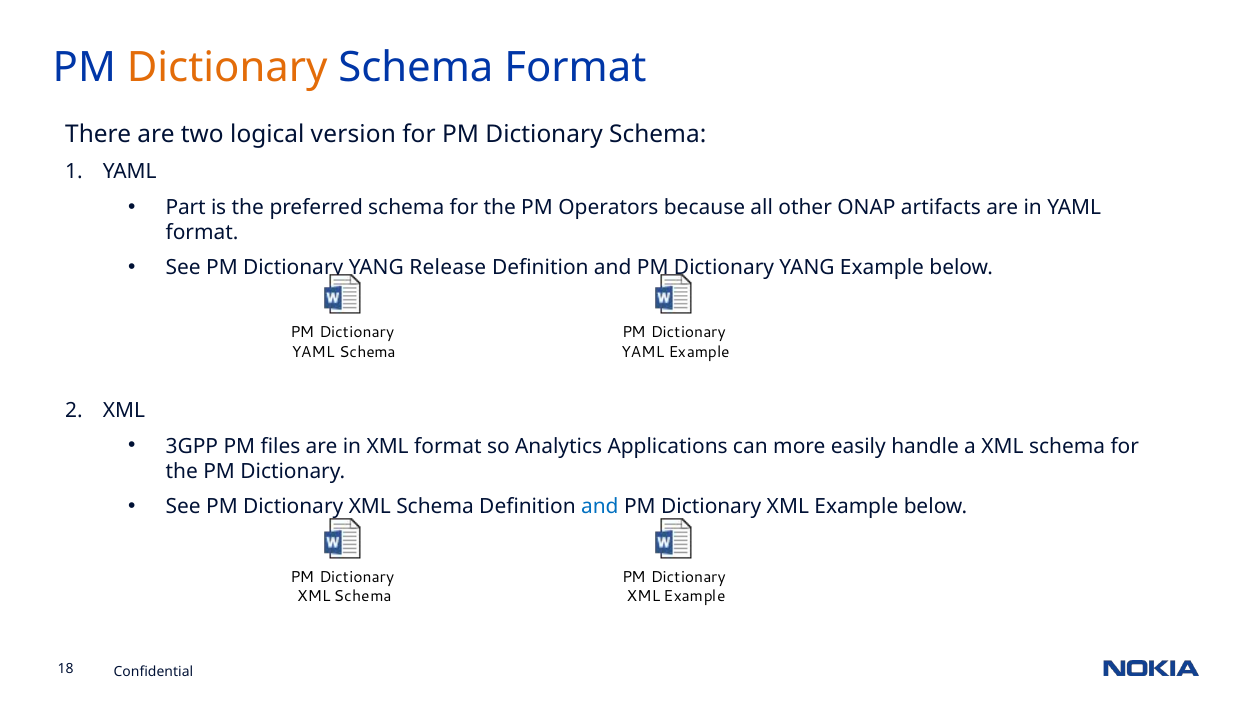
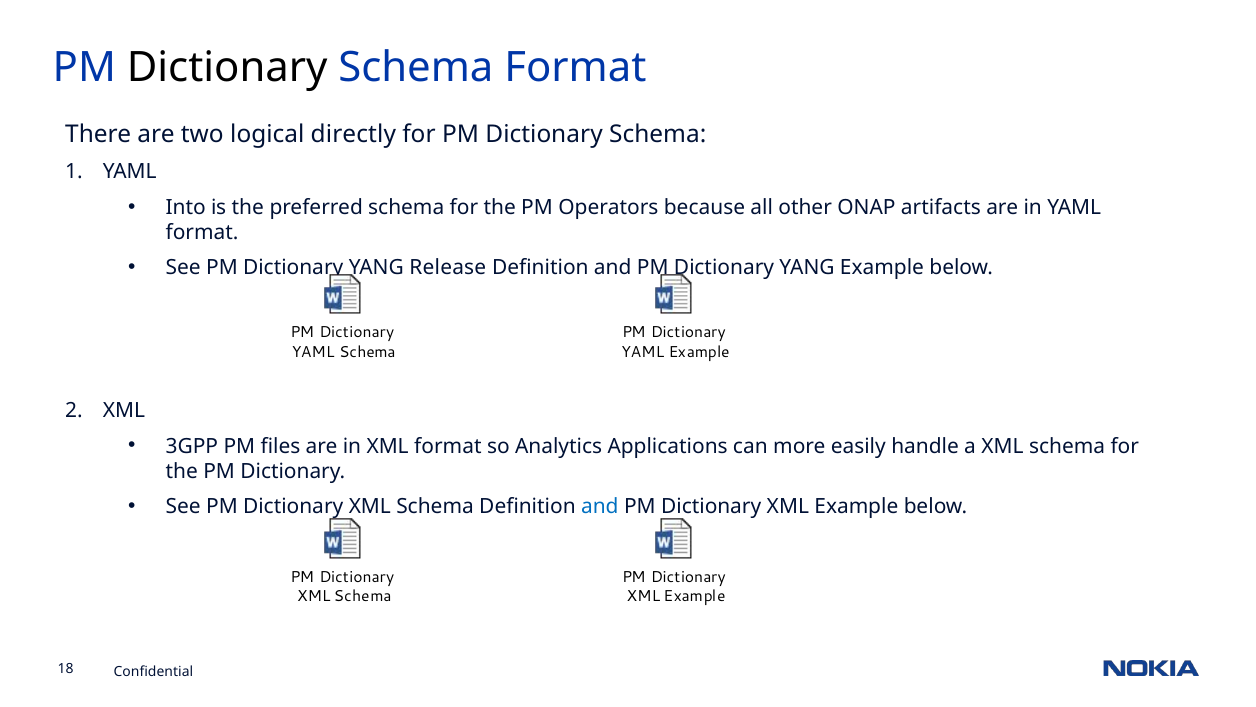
Dictionary at (227, 68) colour: orange -> black
version: version -> directly
Part: Part -> Into
